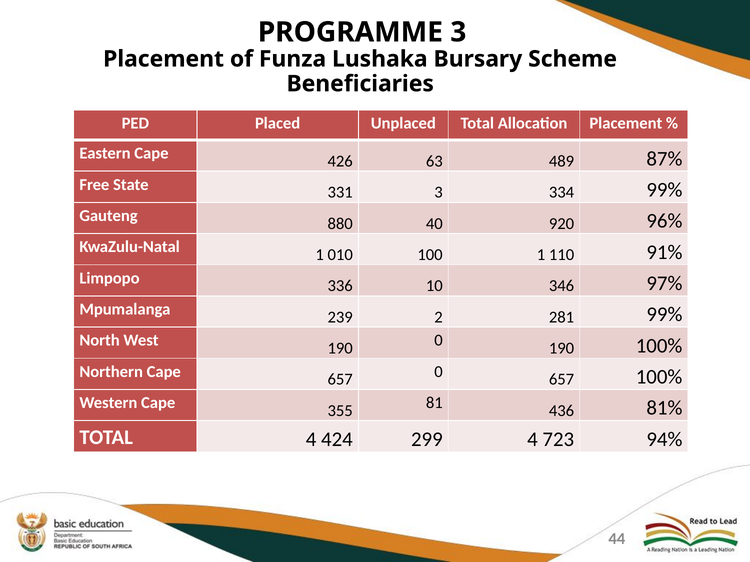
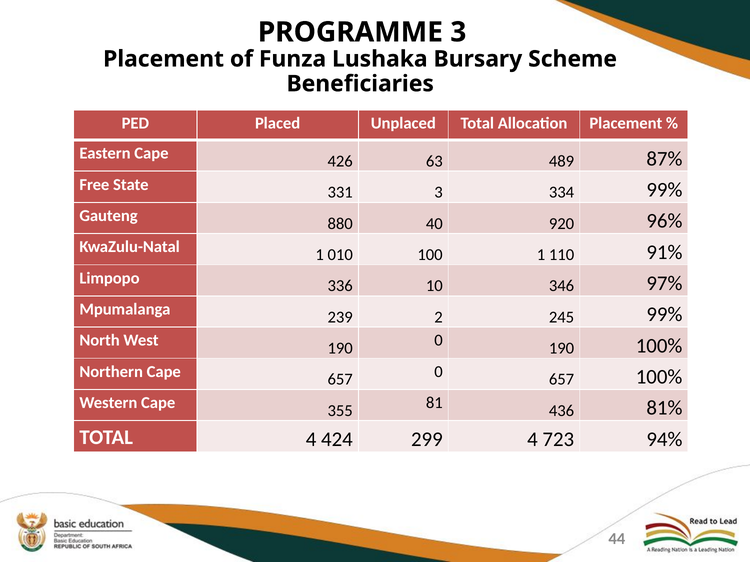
281: 281 -> 245
